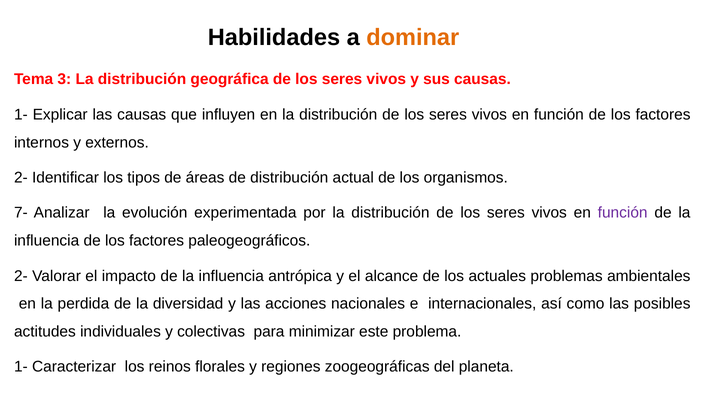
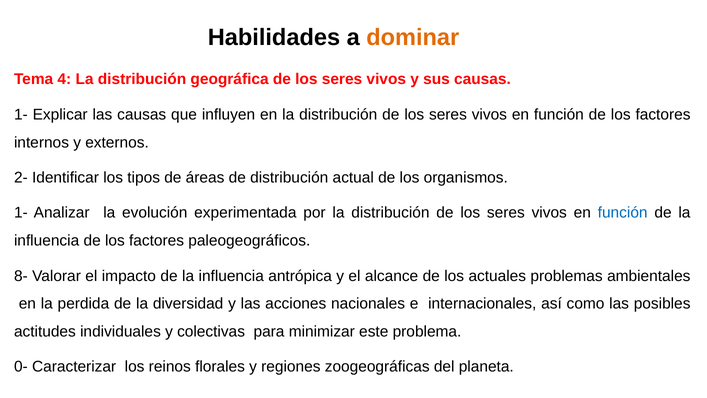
3: 3 -> 4
7- at (21, 213): 7- -> 1-
función at (623, 213) colour: purple -> blue
2- at (21, 276): 2- -> 8-
1- at (21, 367): 1- -> 0-
